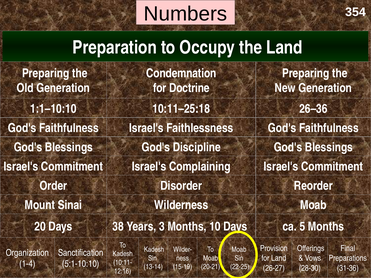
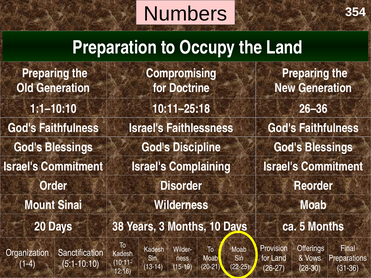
Condemnation: Condemnation -> Compromising
